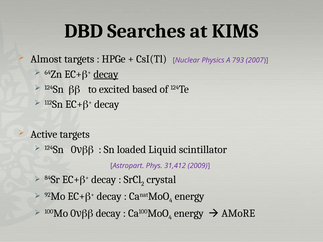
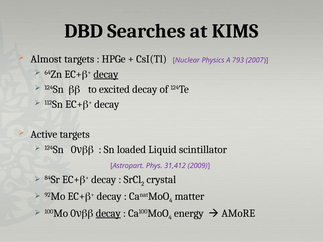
excited based: based -> decay
energy at (189, 197): energy -> matter
decay at (108, 213) underline: none -> present
